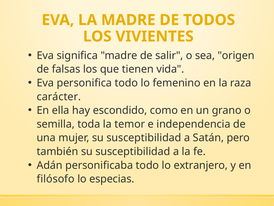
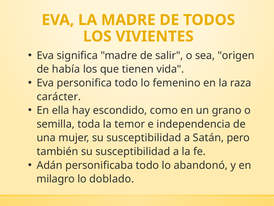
falsas: falsas -> había
extranjero: extranjero -> abandonó
filósofo: filósofo -> milagro
especias: especias -> doblado
